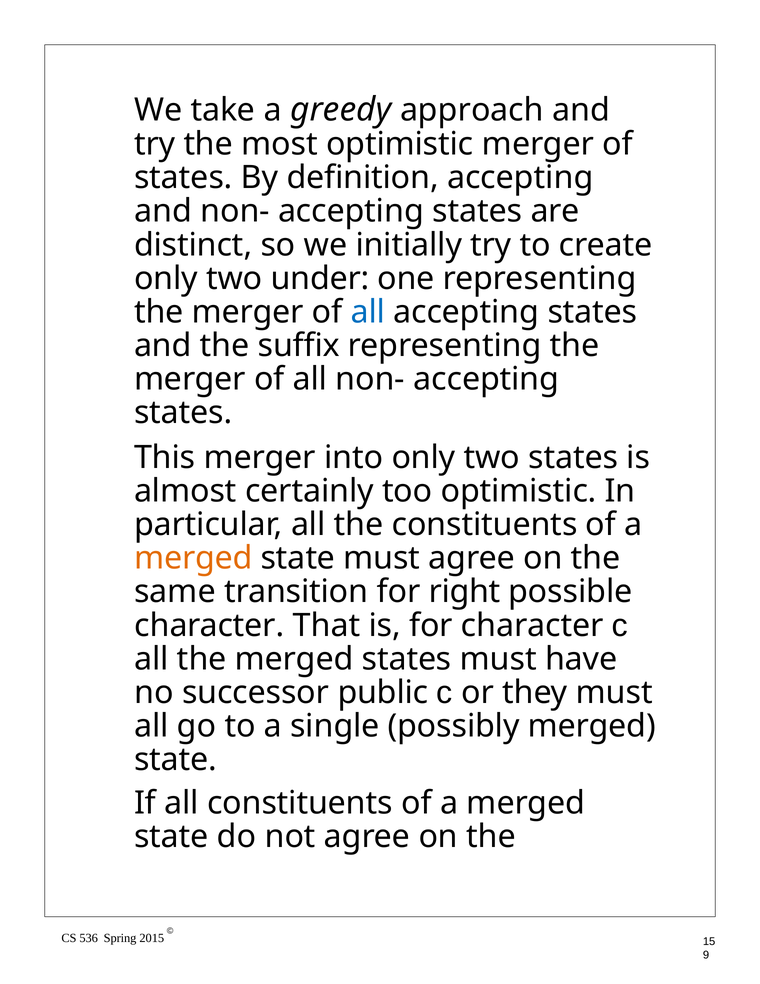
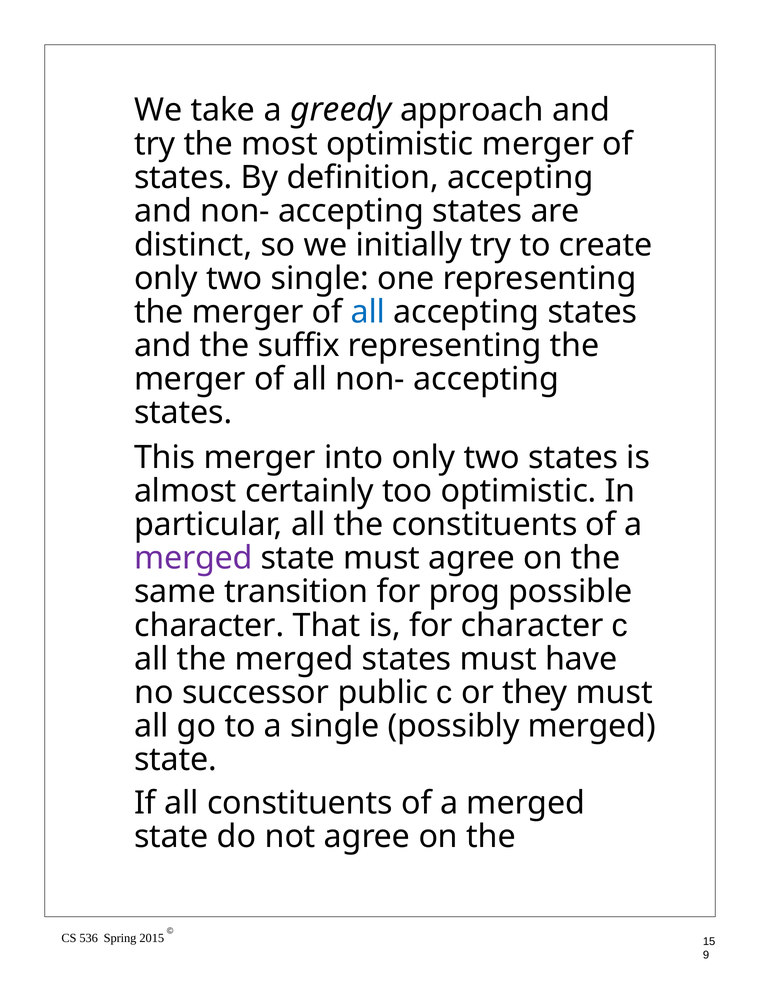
two under: under -> single
merged at (193, 558) colour: orange -> purple
right: right -> prog
